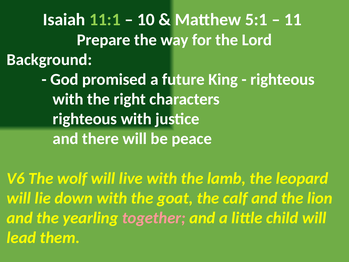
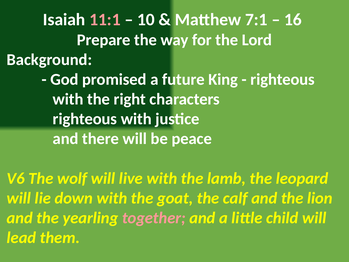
11:1 colour: light green -> pink
5:1: 5:1 -> 7:1
11: 11 -> 16
